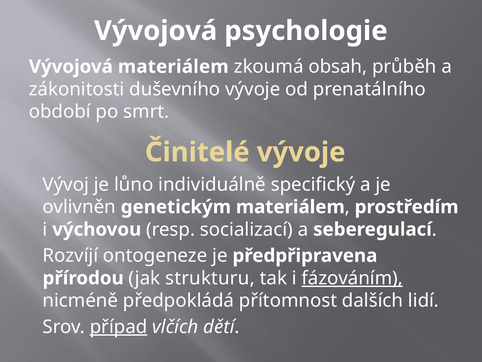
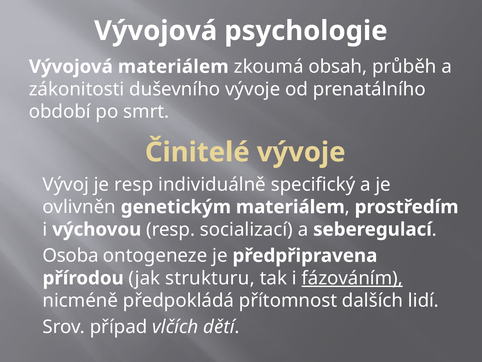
je lůno: lůno -> resp
Rozvíjí: Rozvíjí -> Osoba
případ underline: present -> none
